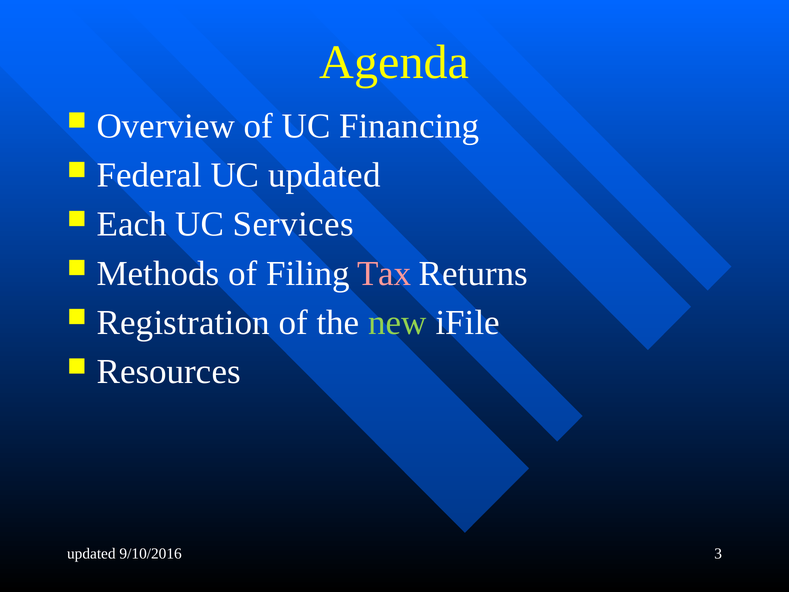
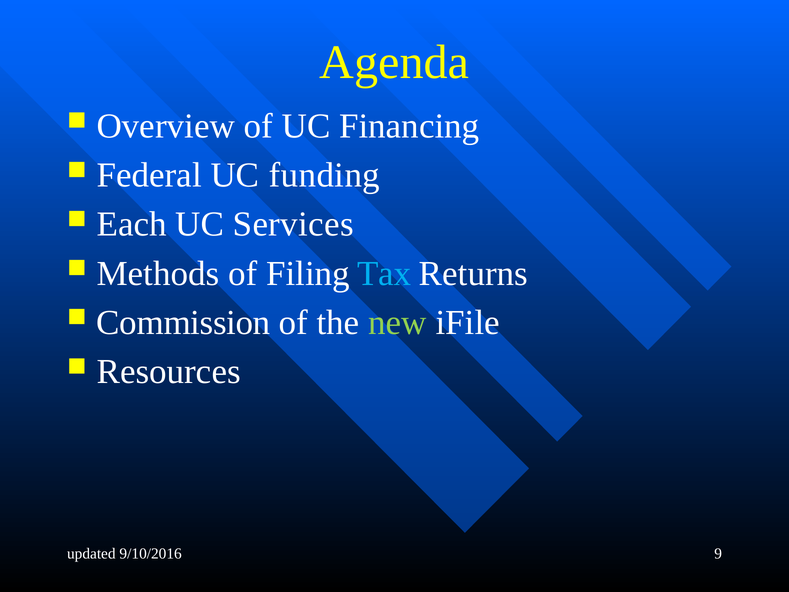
UC updated: updated -> funding
Tax colour: pink -> light blue
Registration: Registration -> Commission
3: 3 -> 9
